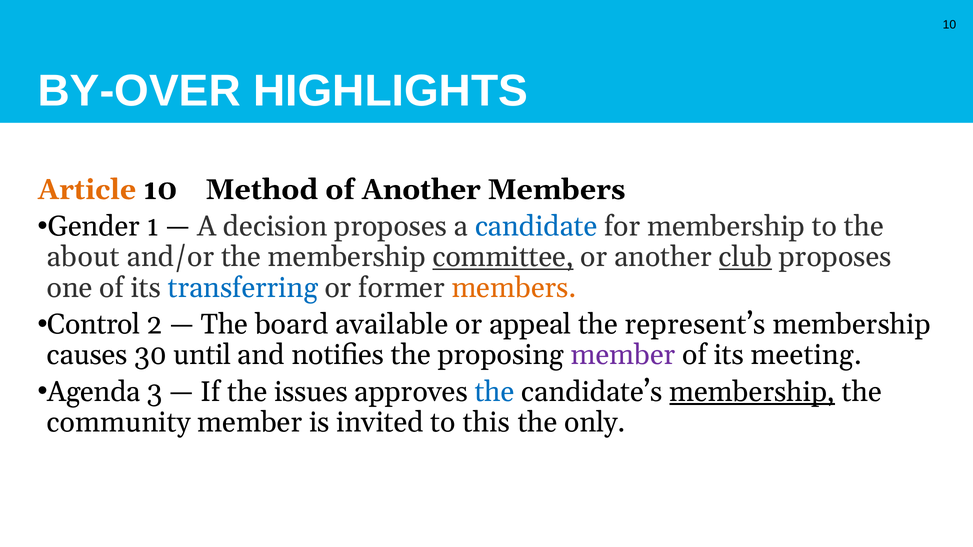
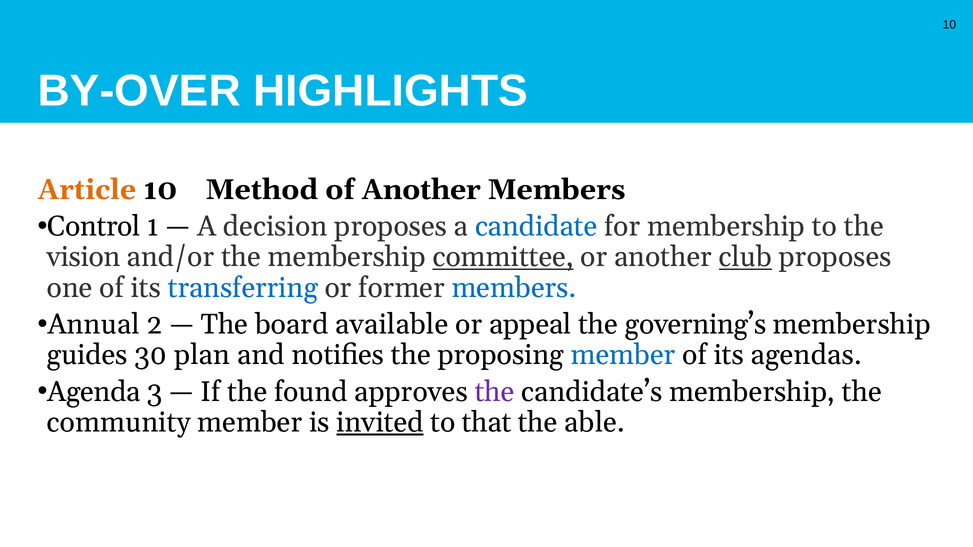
Gender: Gender -> Control
about: about -> vision
members at (514, 288) colour: orange -> blue
Control: Control -> Annual
represent’s: represent’s -> governing’s
causes: causes -> guides
until: until -> plan
member at (623, 355) colour: purple -> blue
meeting: meeting -> agendas
issues: issues -> found
the at (495, 392) colour: blue -> purple
membership at (752, 392) underline: present -> none
invited underline: none -> present
this: this -> that
only: only -> able
